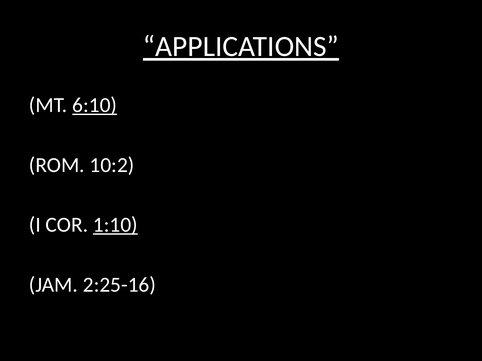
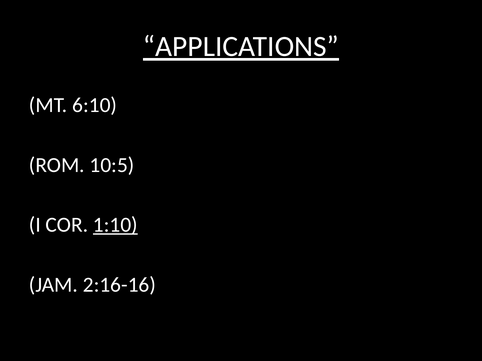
6:10 underline: present -> none
10:2: 10:2 -> 10:5
2:25-16: 2:25-16 -> 2:16-16
